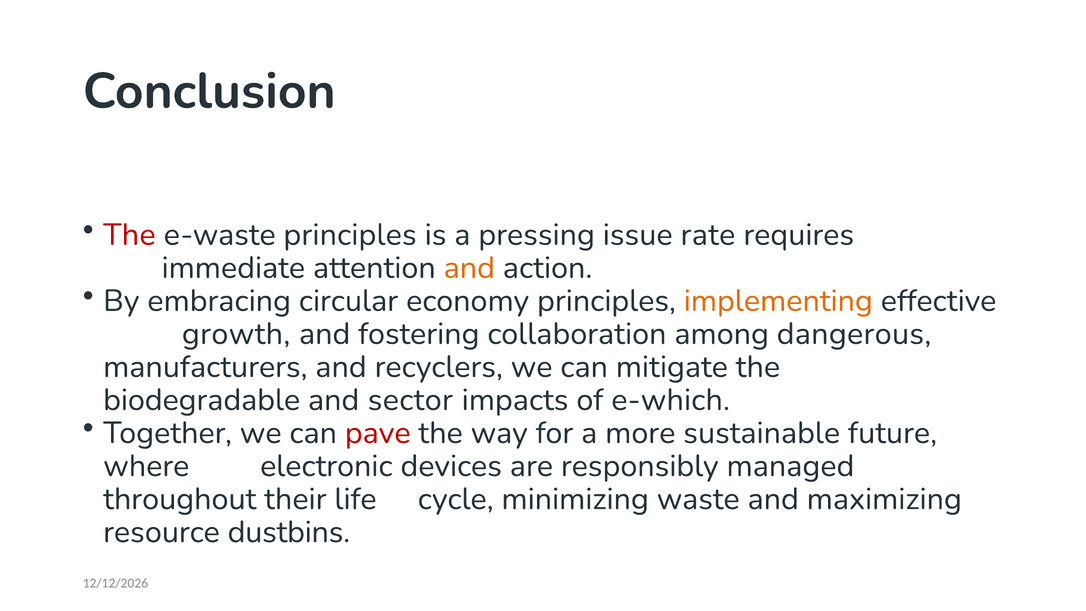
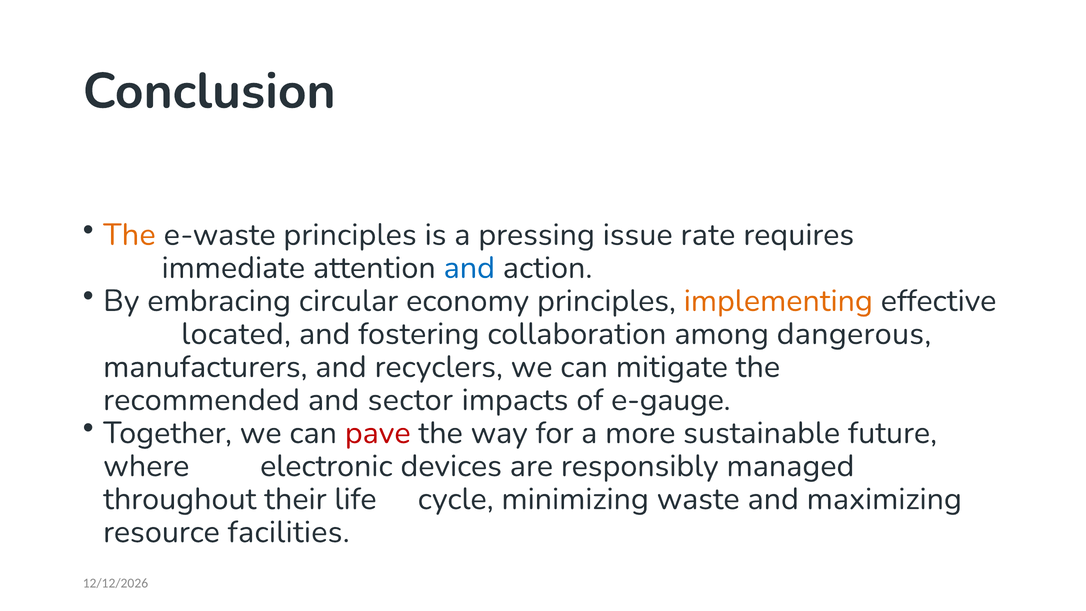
The at (129, 235) colour: red -> orange
and at (469, 268) colour: orange -> blue
growth: growth -> located
biodegradable: biodegradable -> recommended
e-which: e-which -> e-gauge
dustbins: dustbins -> facilities
